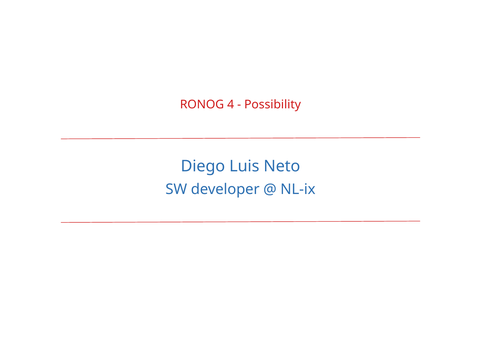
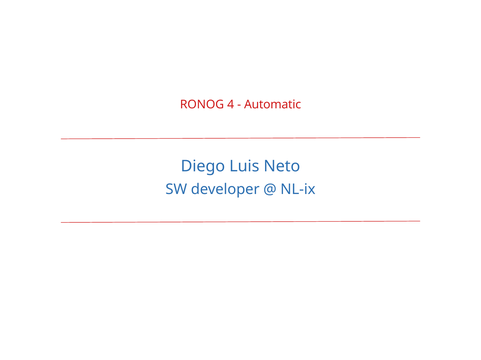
Possibility: Possibility -> Automatic
